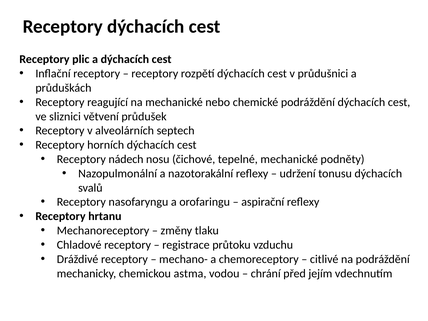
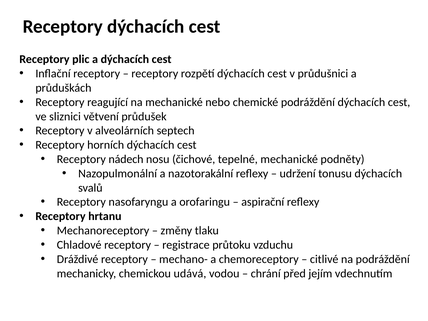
astma: astma -> udává
